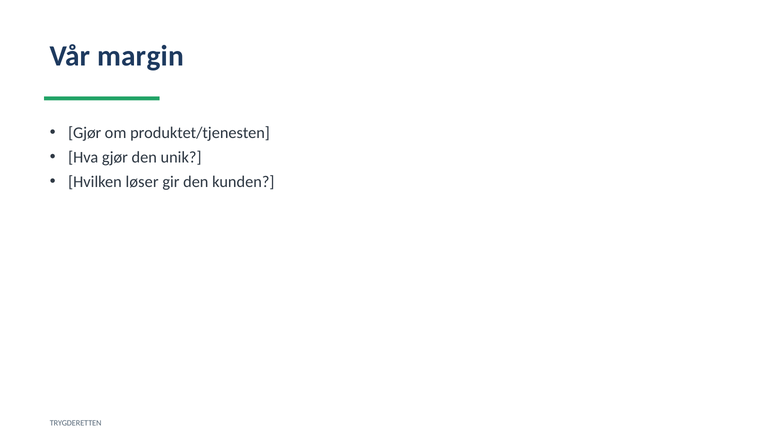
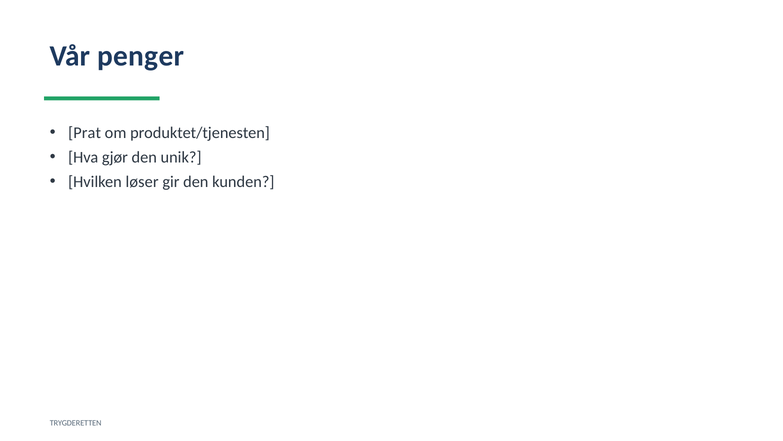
margin: margin -> penger
Gjør at (85, 133): Gjør -> Prat
